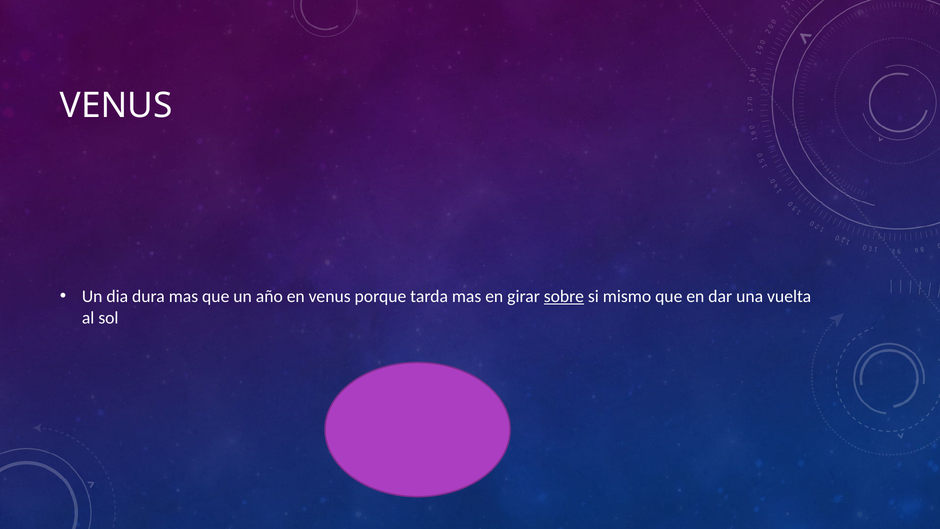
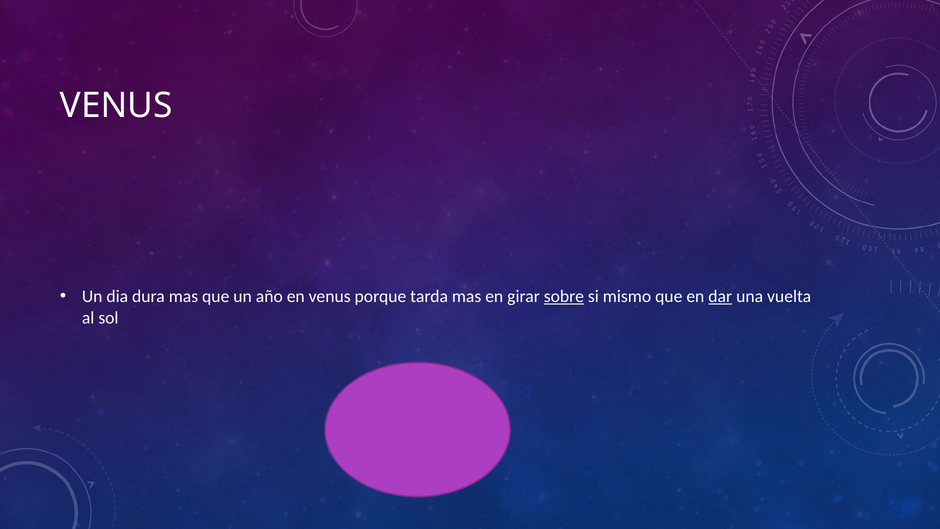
dar underline: none -> present
